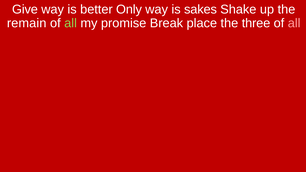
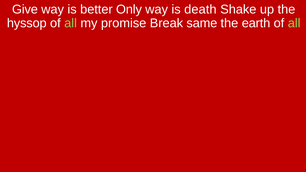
sakes: sakes -> death
remain: remain -> hyssop
place: place -> same
three: three -> earth
all at (294, 23) colour: pink -> light green
